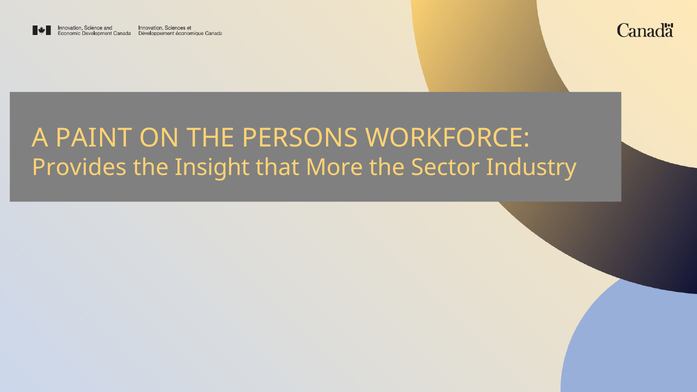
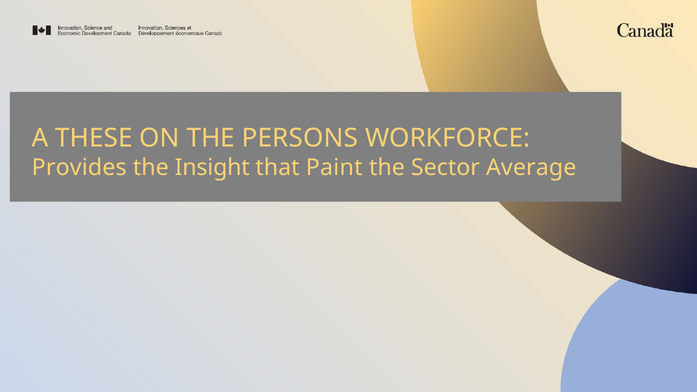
PAINT: PAINT -> THESE
More: More -> Paint
Industry: Industry -> Average
